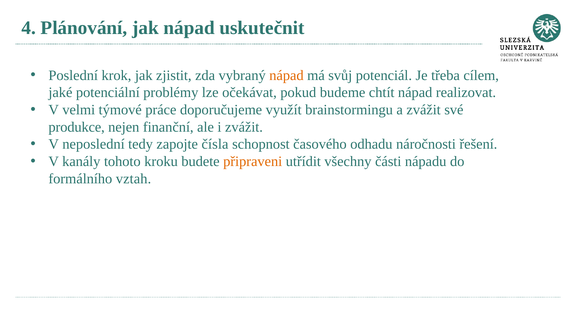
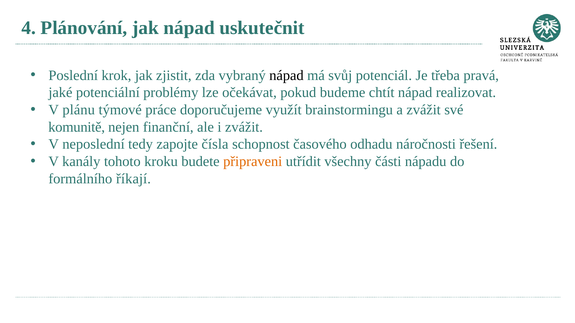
nápad at (286, 75) colour: orange -> black
cílem: cílem -> pravá
velmi: velmi -> plánu
produkce: produkce -> komunitě
vztah: vztah -> říkají
